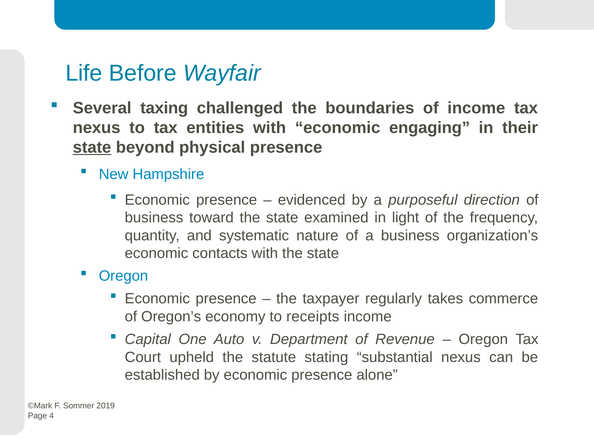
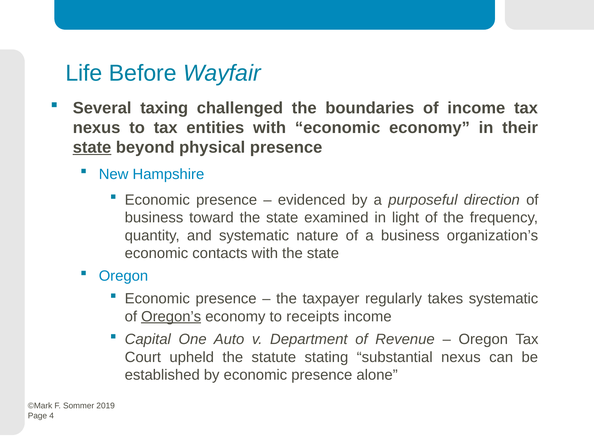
economic engaging: engaging -> economy
takes commerce: commerce -> systematic
Oregon’s underline: none -> present
